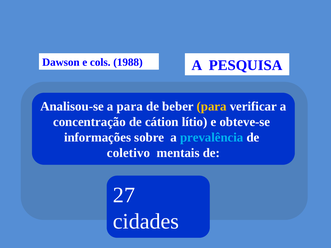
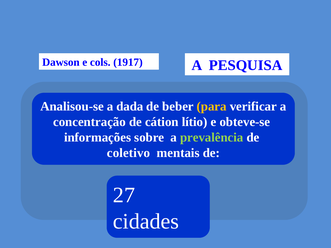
1988: 1988 -> 1917
a para: para -> dada
prevalência colour: light blue -> light green
